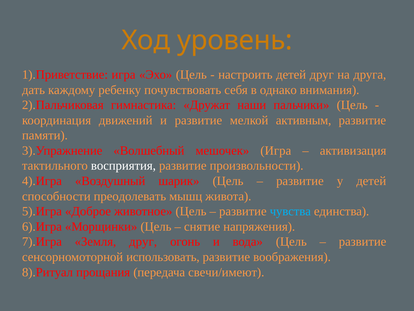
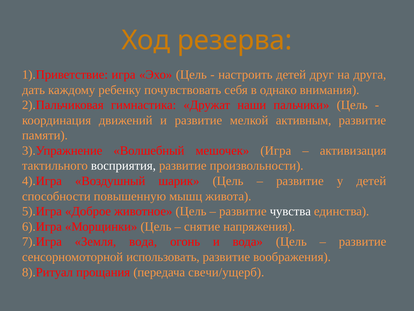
уровень: уровень -> резерва
преодолевать: преодолевать -> повышенную
чувства colour: light blue -> white
Земля друг: друг -> вода
свечи/имеют: свечи/имеют -> свечи/ущерб
